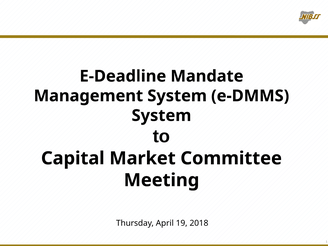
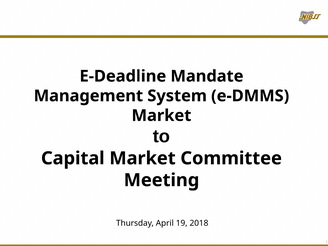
System at (161, 116): System -> Market
